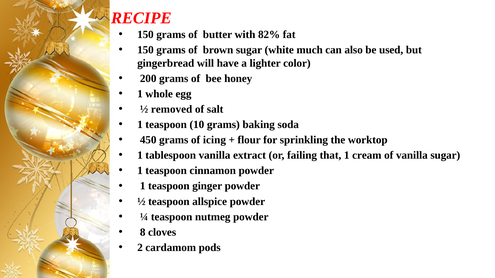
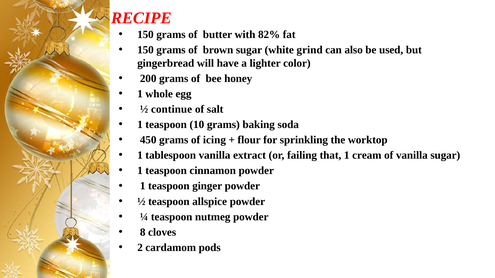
much: much -> grind
removed: removed -> continue
